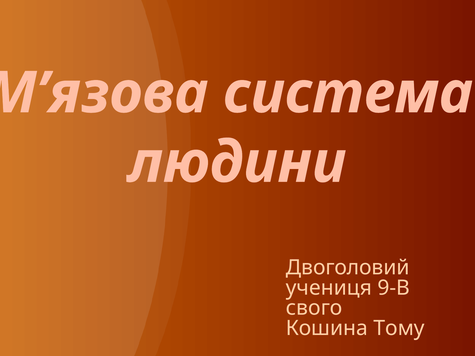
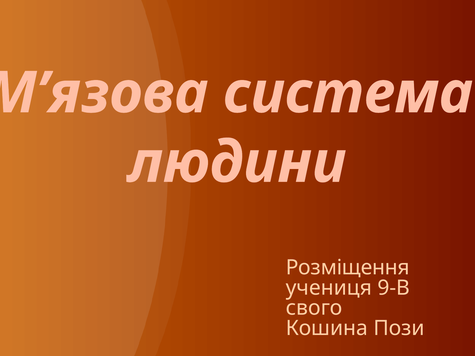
Двоголовий: Двоголовий -> Розміщення
Тому: Тому -> Пози
